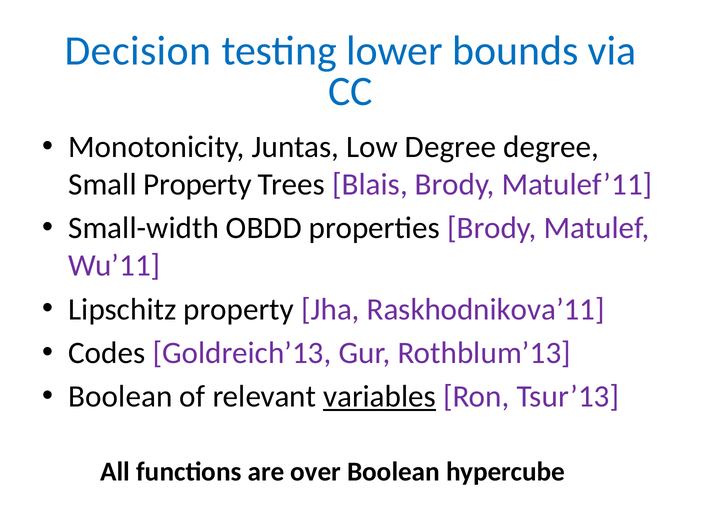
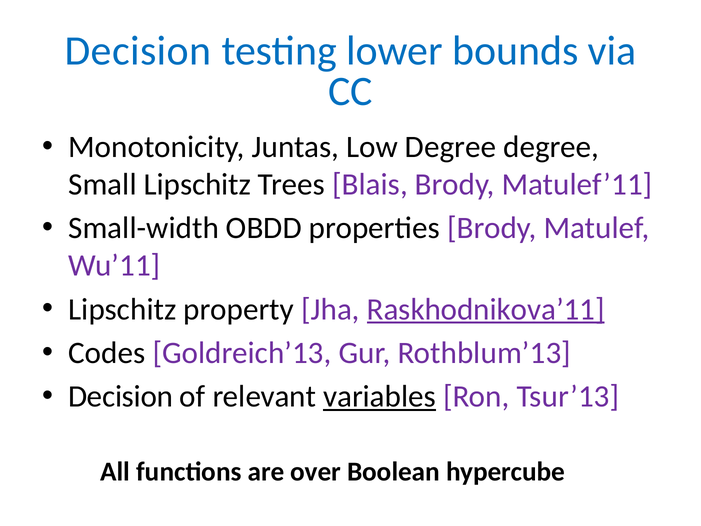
Small Property: Property -> Lipschitz
Raskhodnikova’11 underline: none -> present
Boolean at (120, 396): Boolean -> Decision
